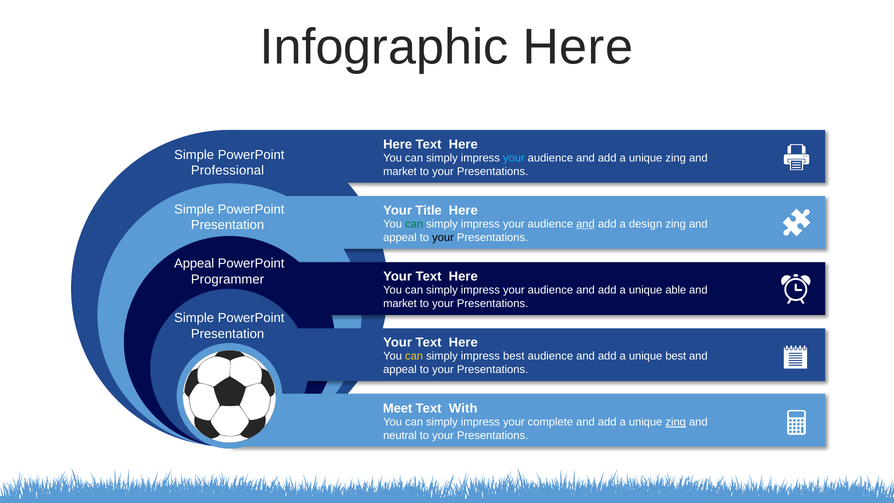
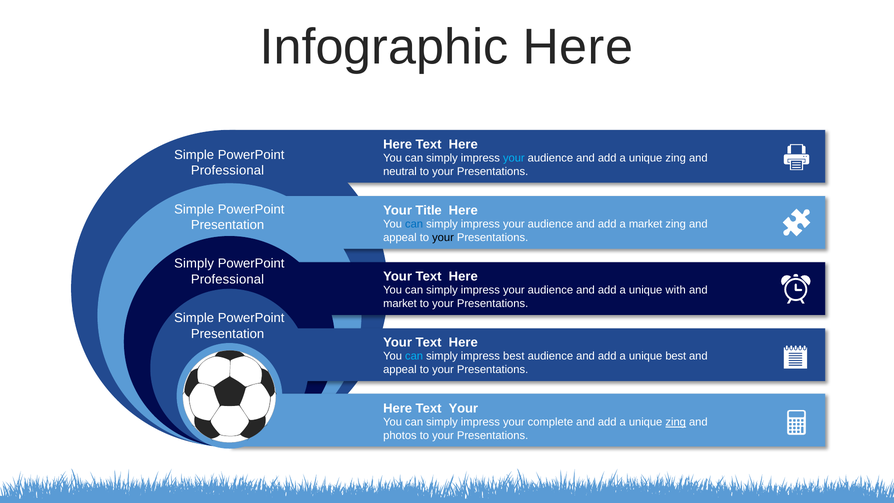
market at (400, 171): market -> neutral
can at (414, 224) colour: green -> blue
and at (585, 224) underline: present -> none
a design: design -> market
Appeal at (194, 264): Appeal -> Simply
Programmer at (228, 279): Programmer -> Professional
able: able -> with
can at (414, 356) colour: yellow -> light blue
Meet at (398, 408): Meet -> Here
Text With: With -> Your
neutral: neutral -> photos
